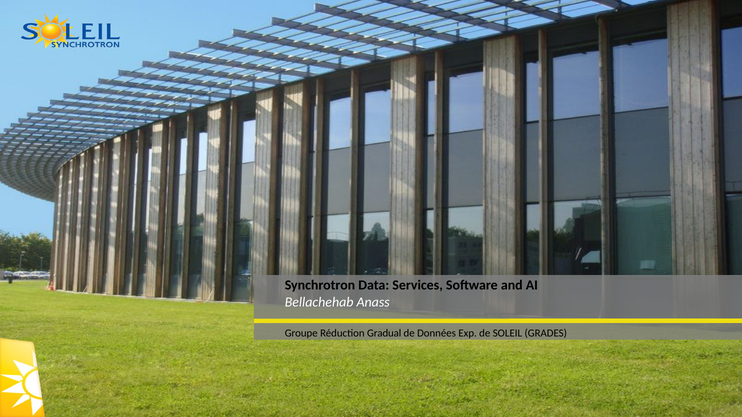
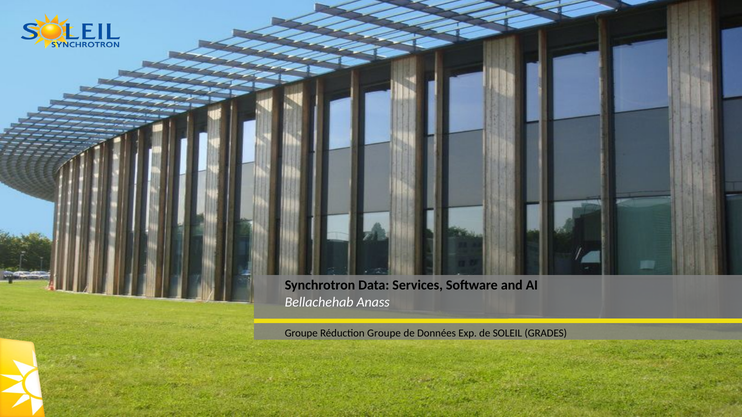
Réduction Gradual: Gradual -> Groupe
